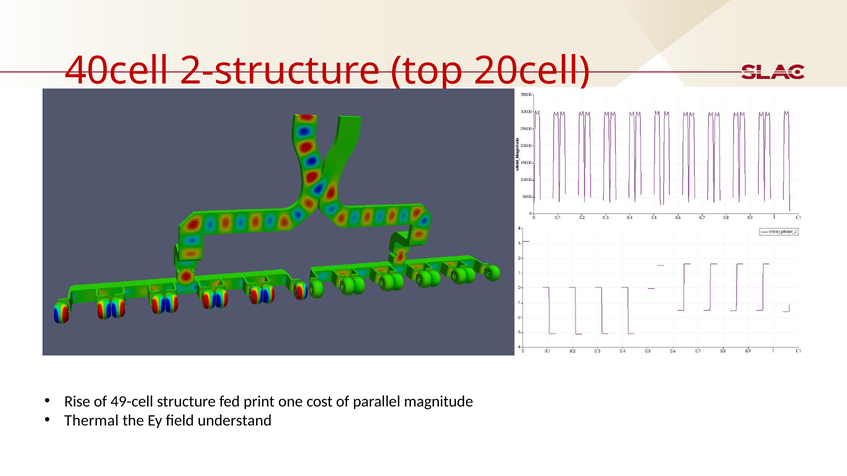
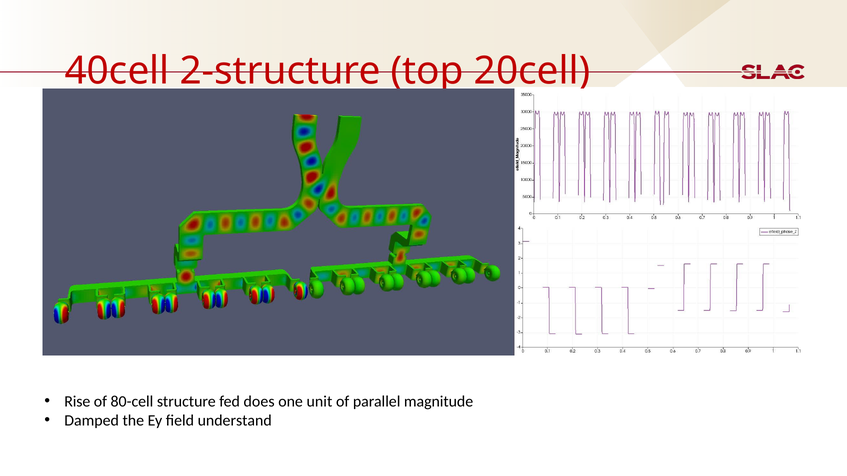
49-cell: 49-cell -> 80-cell
print: print -> does
cost: cost -> unit
Thermal: Thermal -> Damped
